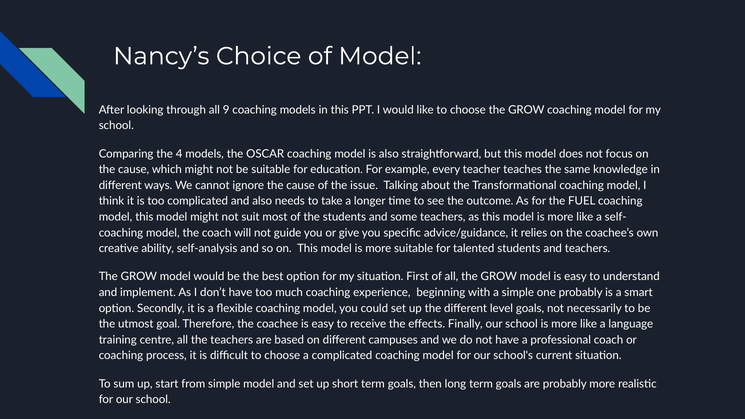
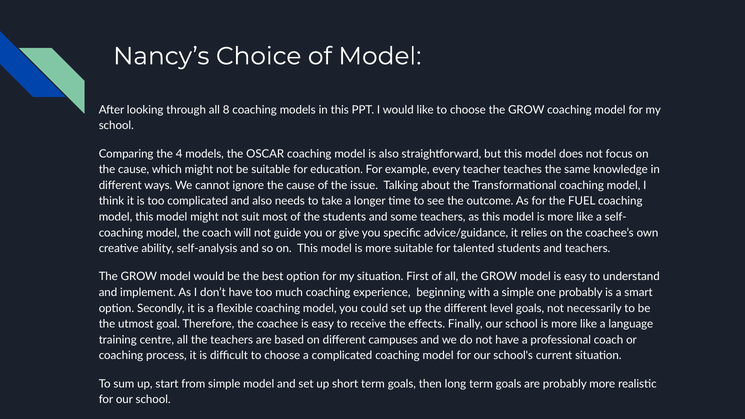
9: 9 -> 8
